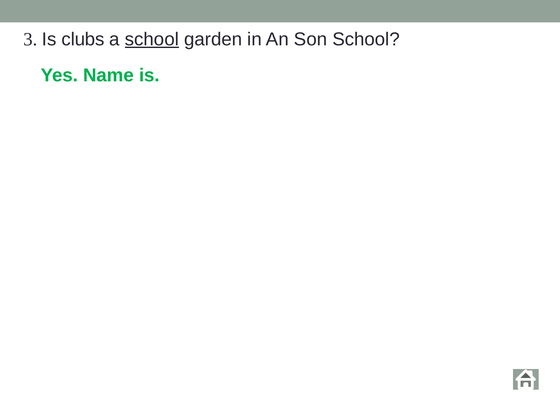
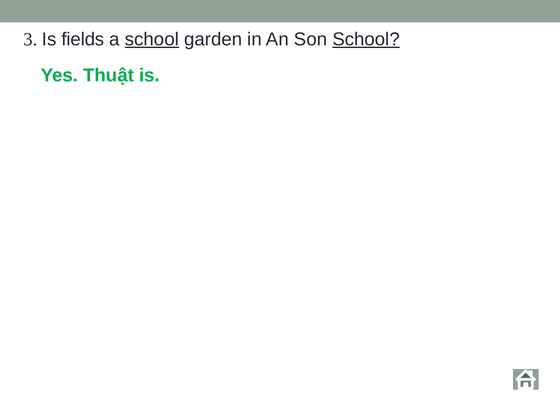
clubs: clubs -> fields
School at (366, 39) underline: none -> present
Name: Name -> Thuật
